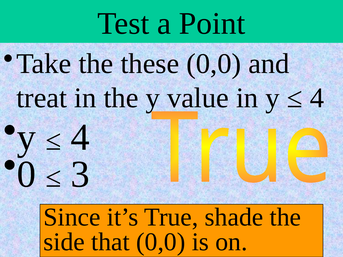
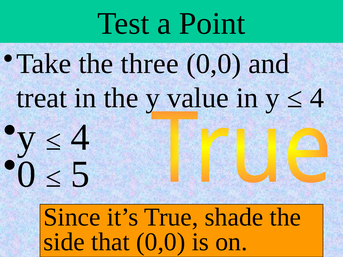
these: these -> three
3: 3 -> 5
